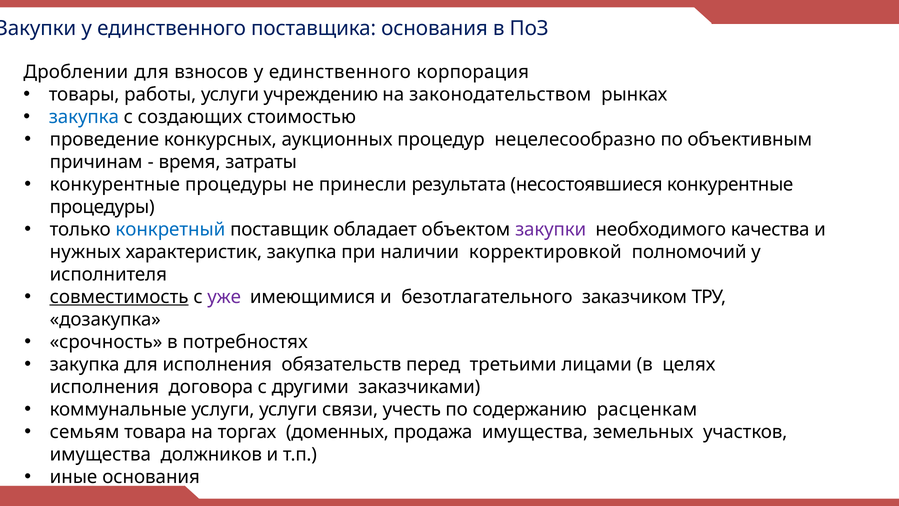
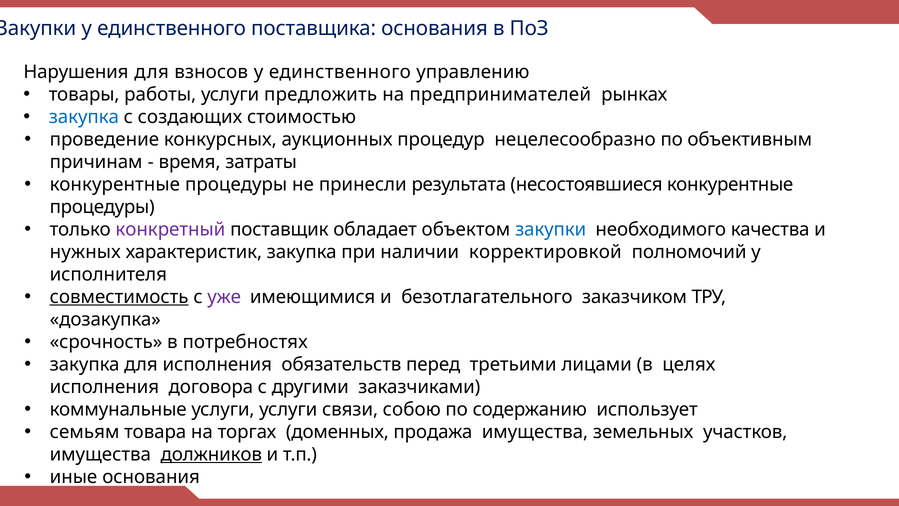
Дроблении: Дроблении -> Нарушения
корпорация: корпорация -> управлению
учреждению: учреждению -> предложить
законодательством: законодательством -> предпринимателей
конкретный colour: blue -> purple
закупки at (551, 229) colour: purple -> blue
учесть: учесть -> собою
расценкам: расценкам -> использует
должников underline: none -> present
